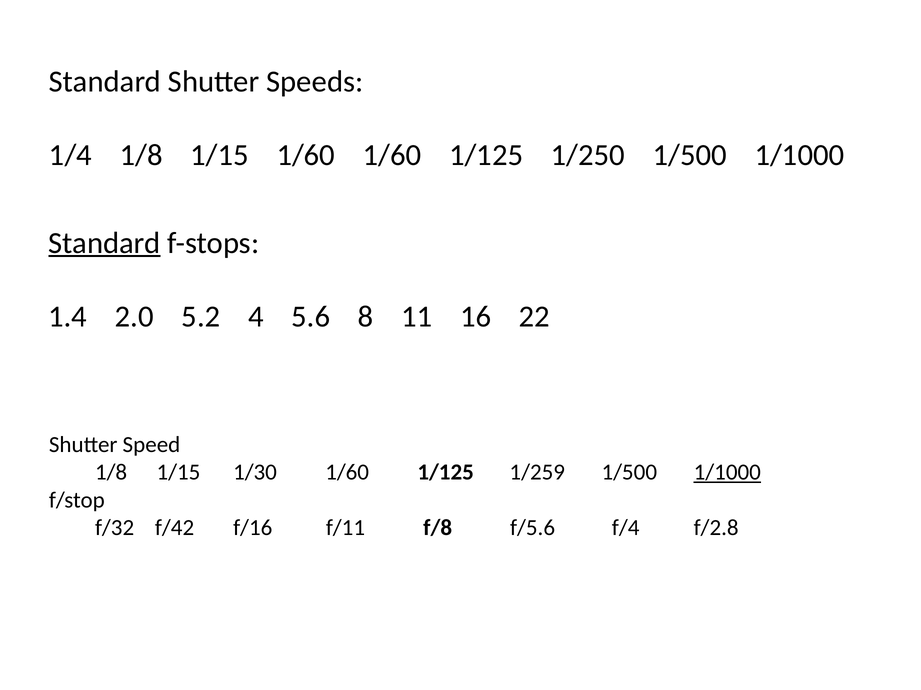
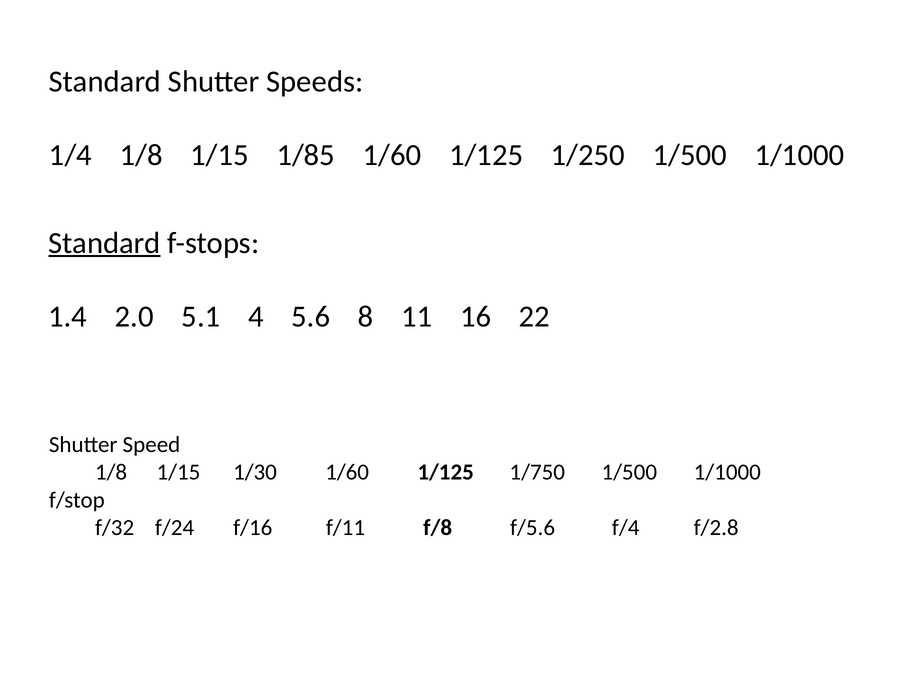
1/15 1/60: 1/60 -> 1/85
5.2: 5.2 -> 5.1
1/259: 1/259 -> 1/750
1/1000 at (727, 473) underline: present -> none
f/42: f/42 -> f/24
